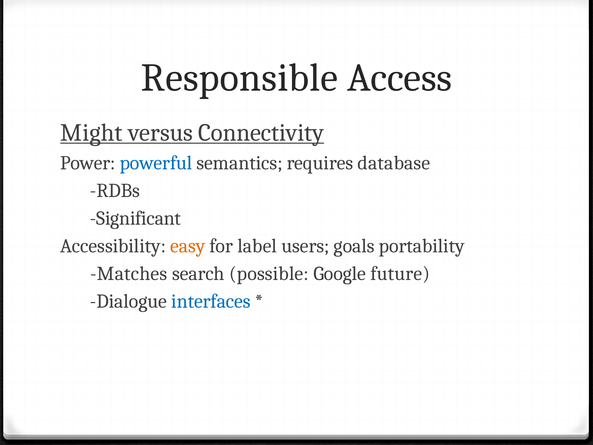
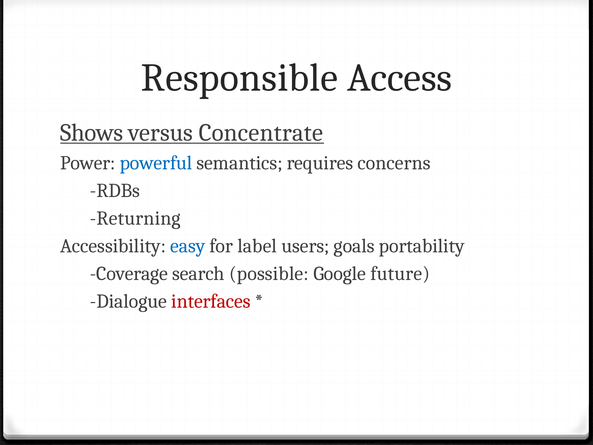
Might: Might -> Shows
Connectivity: Connectivity -> Concentrate
database: database -> concerns
Significant: Significant -> Returning
easy colour: orange -> blue
Matches: Matches -> Coverage
interfaces colour: blue -> red
